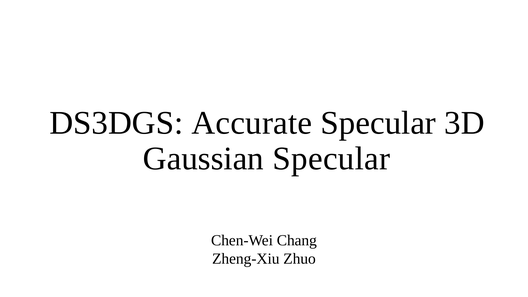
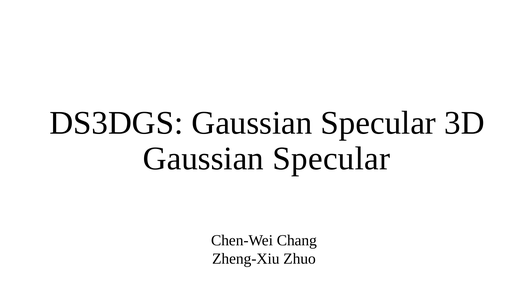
DS3DGS Accurate: Accurate -> Gaussian
